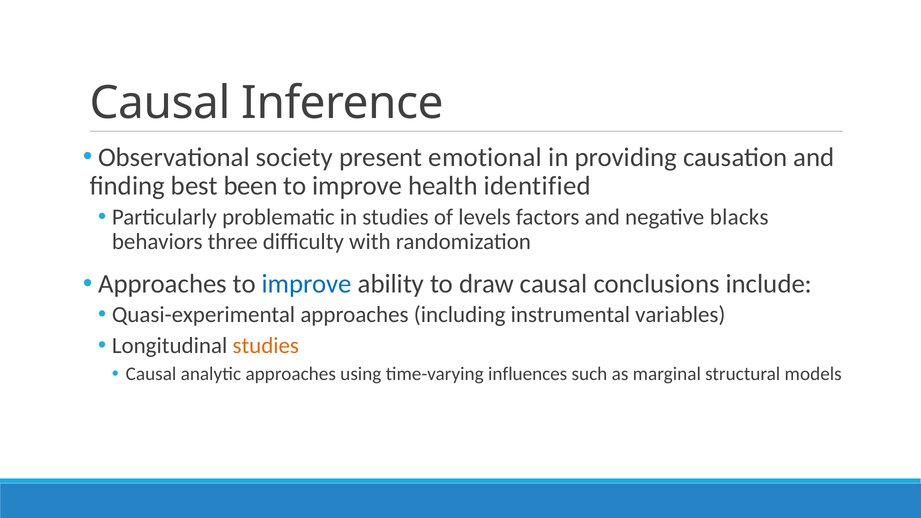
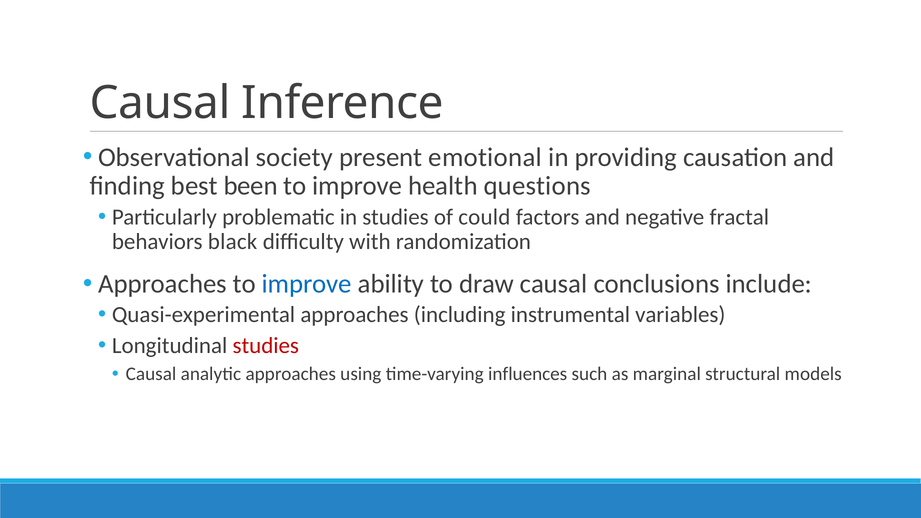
identified: identified -> questions
levels: levels -> could
blacks: blacks -> fractal
three: three -> black
studies at (266, 345) colour: orange -> red
